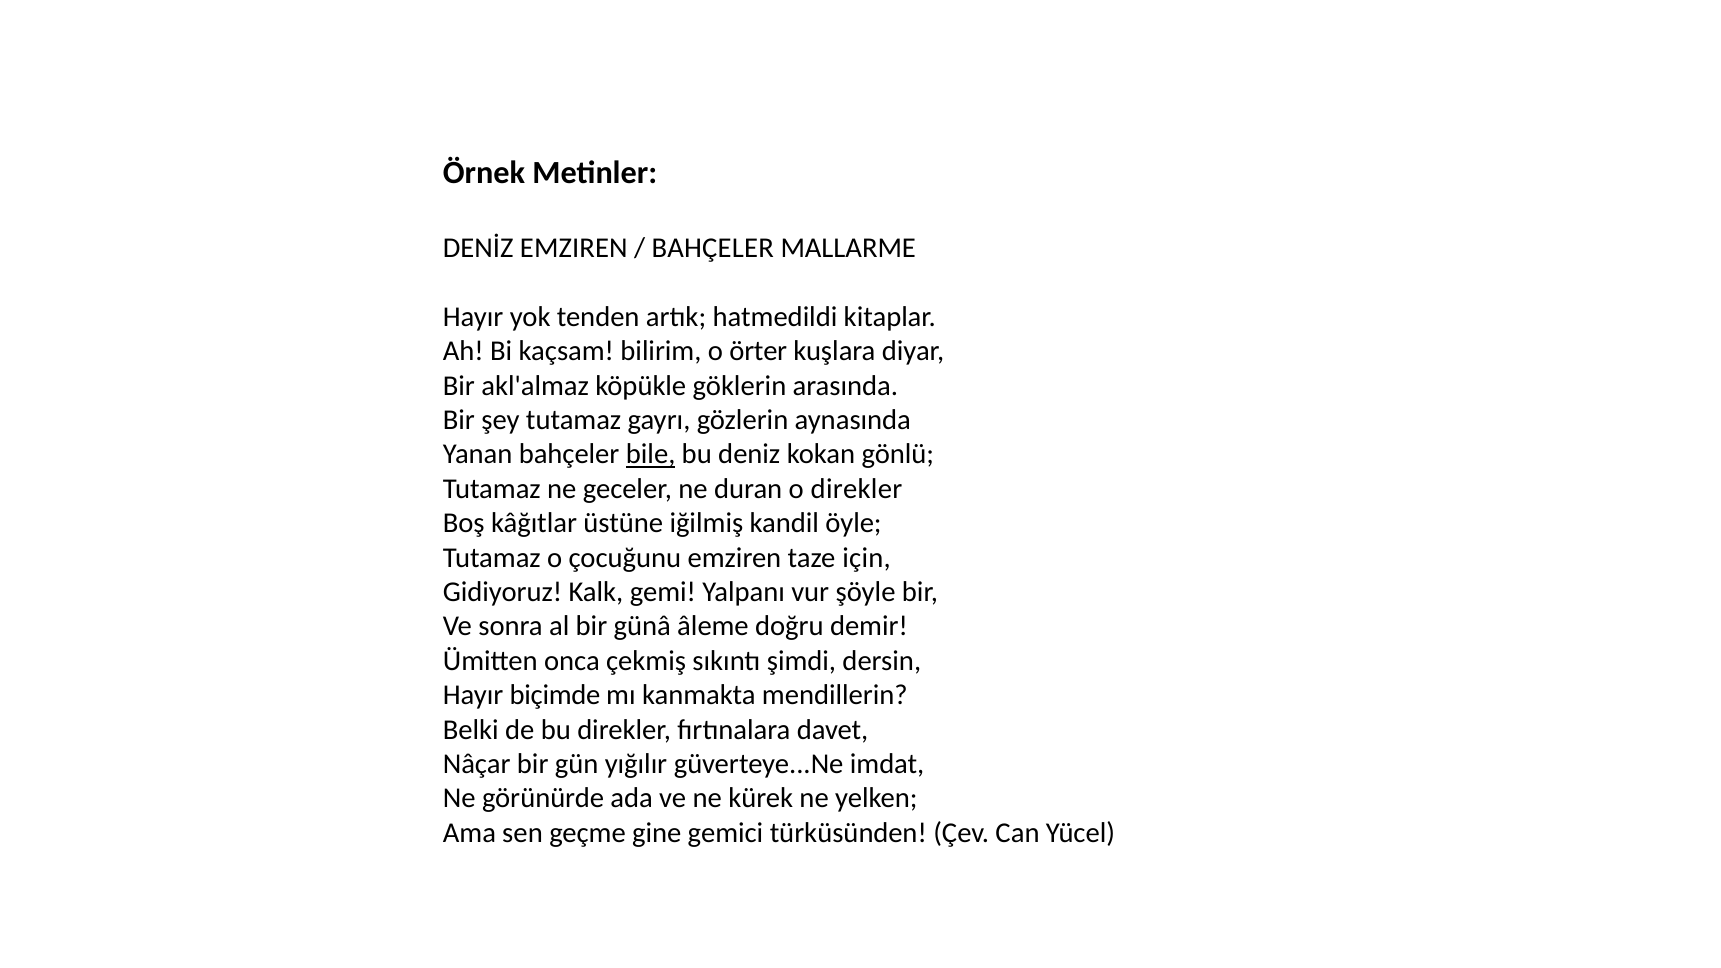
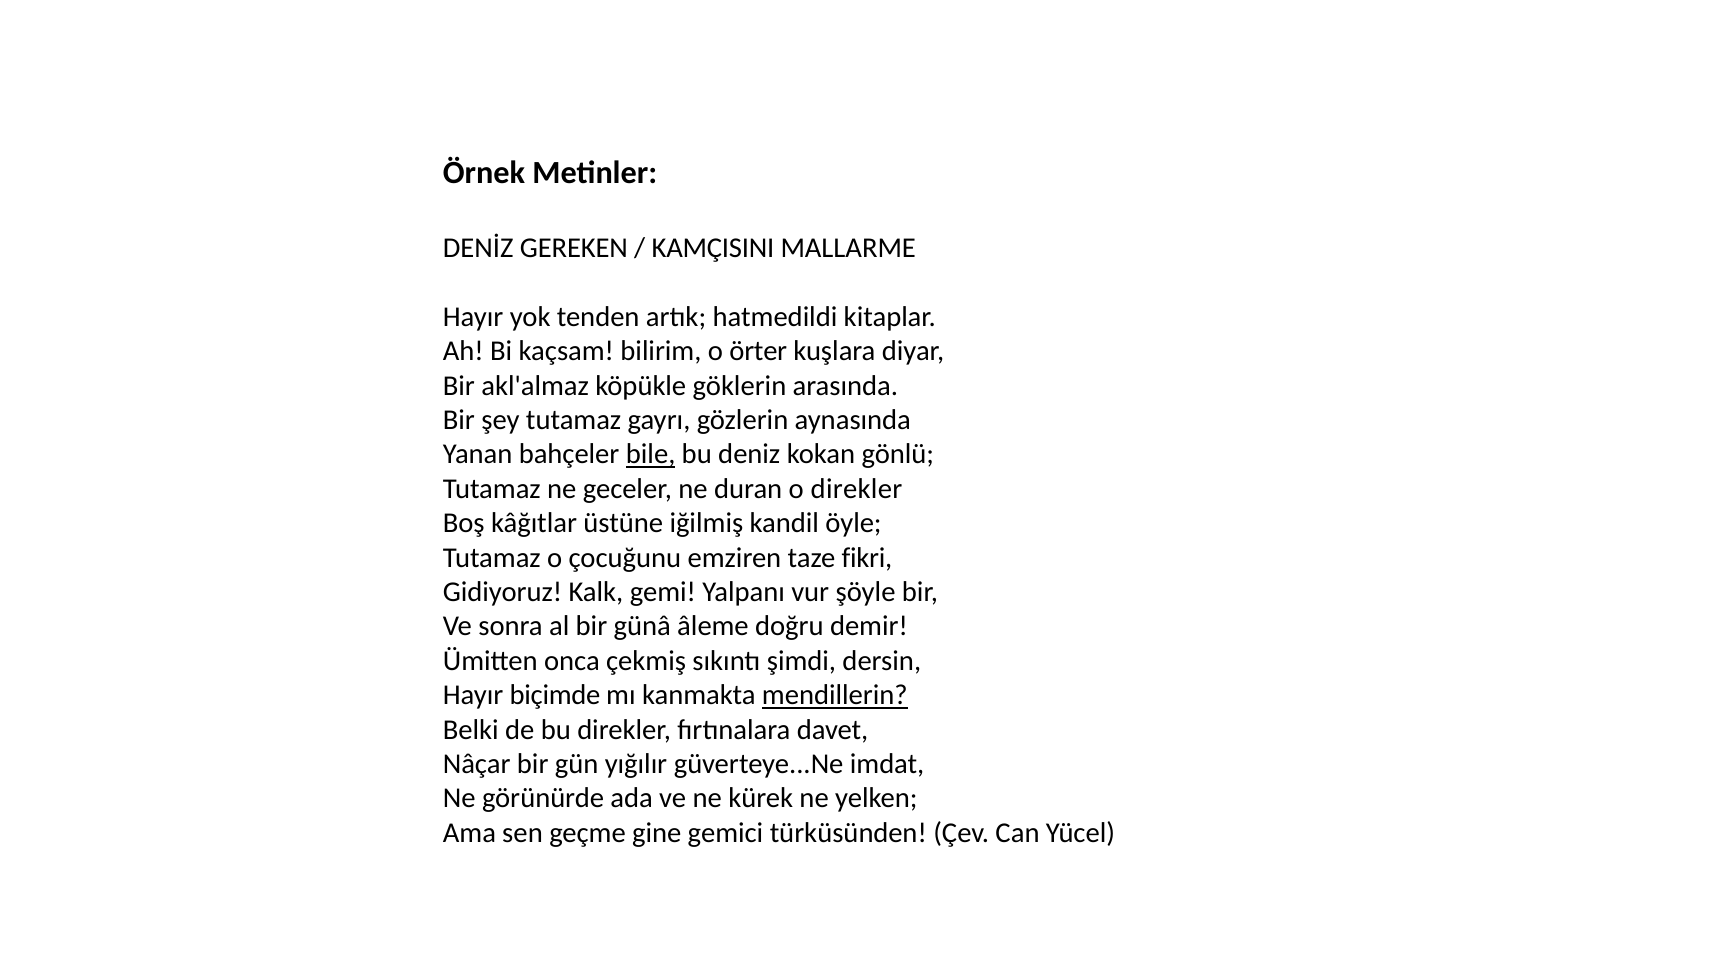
DENİZ EMZIREN: EMZIREN -> GEREKEN
BAHÇELER at (713, 248): BAHÇELER -> KAMÇISINI
için: için -> fikri
mendillerin underline: none -> present
